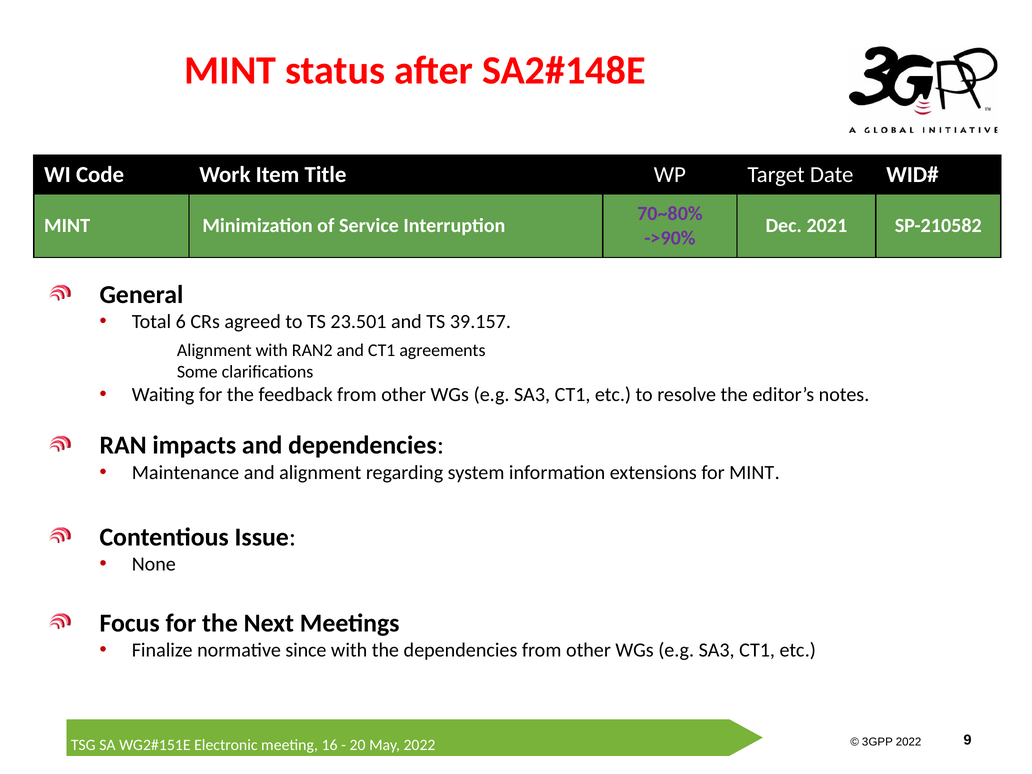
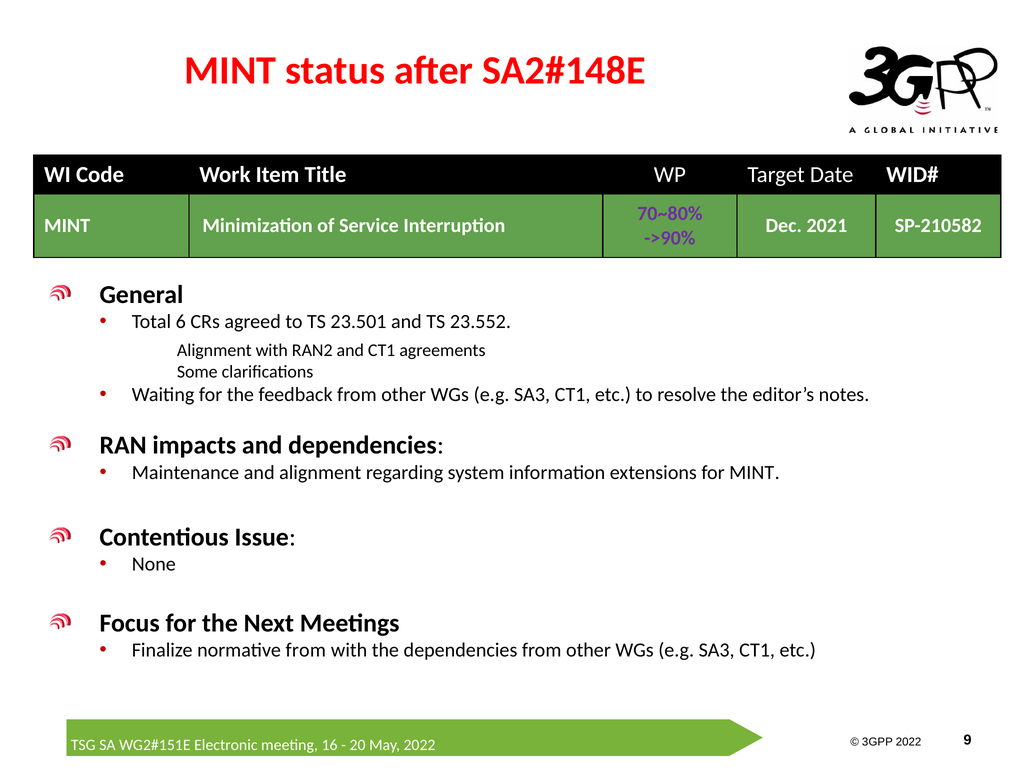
39.157: 39.157 -> 23.552
normative since: since -> from
